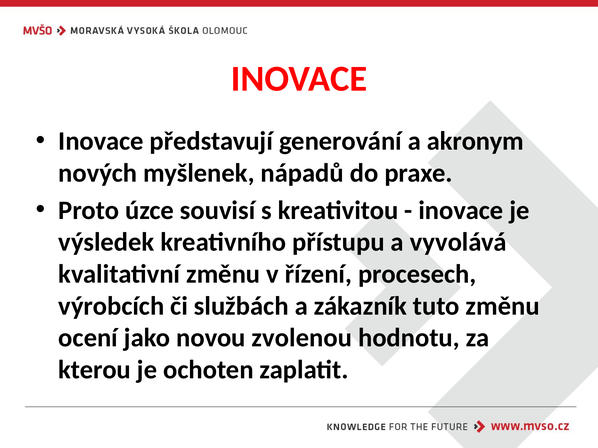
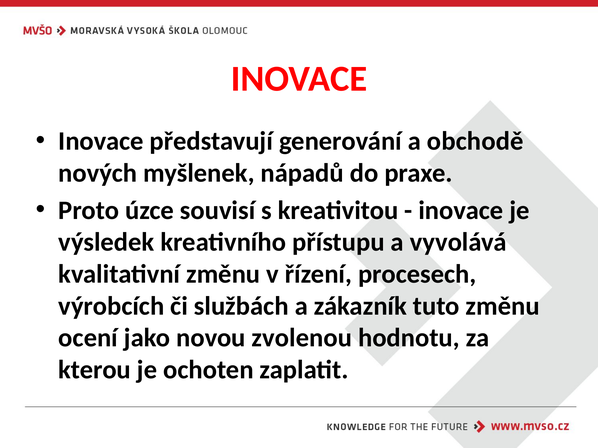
akronym: akronym -> obchodě
